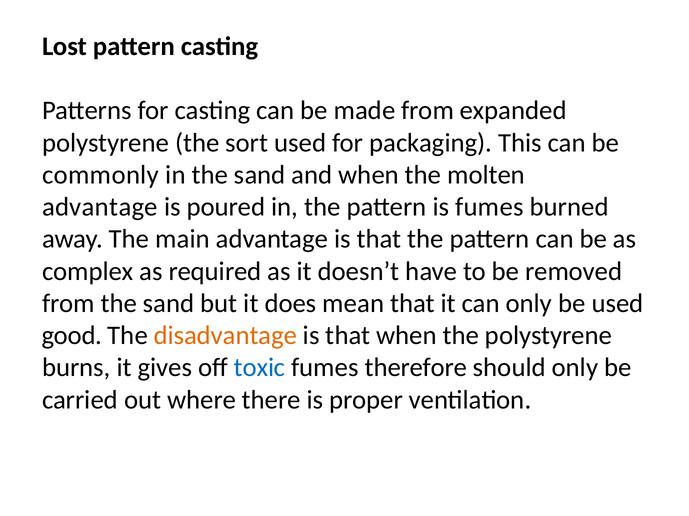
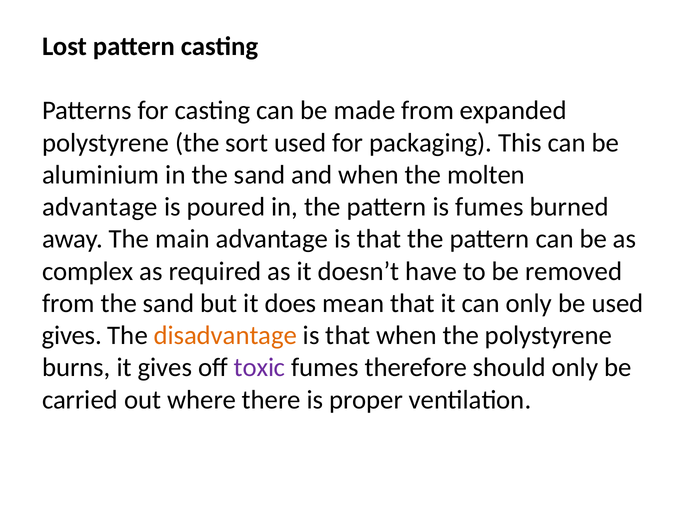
commonly: commonly -> aluminium
good at (72, 336): good -> gives
toxic colour: blue -> purple
